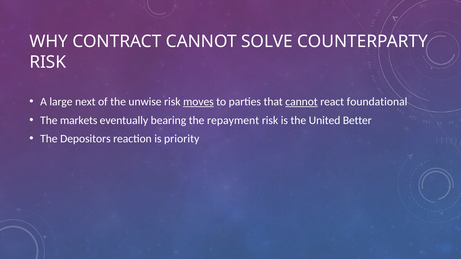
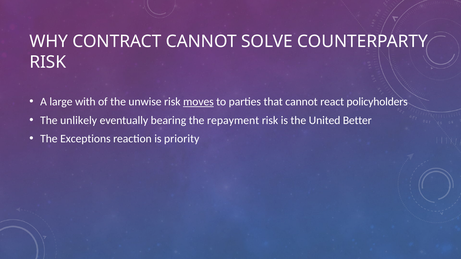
next: next -> with
cannot at (302, 102) underline: present -> none
foundational: foundational -> policyholders
markets: markets -> unlikely
Depositors: Depositors -> Exceptions
